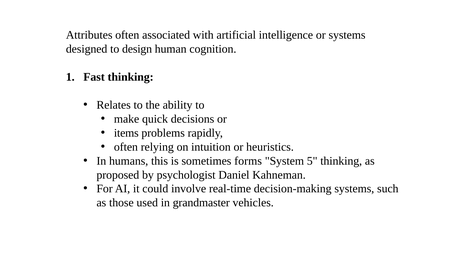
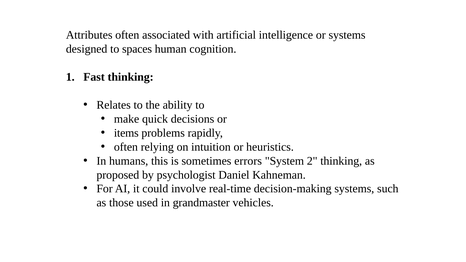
design: design -> spaces
forms: forms -> errors
5: 5 -> 2
